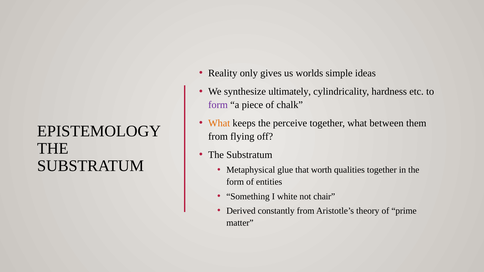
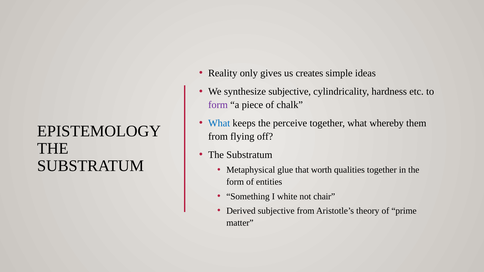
worlds: worlds -> creates
synthesize ultimately: ultimately -> subjective
What at (219, 123) colour: orange -> blue
between: between -> whereby
Derived constantly: constantly -> subjective
